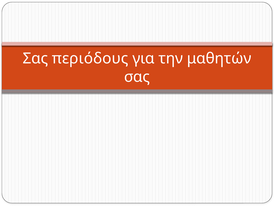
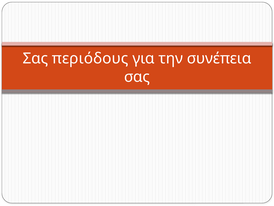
μαθητών: μαθητών -> συνέπεια
